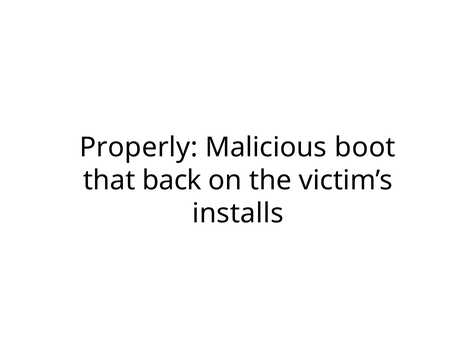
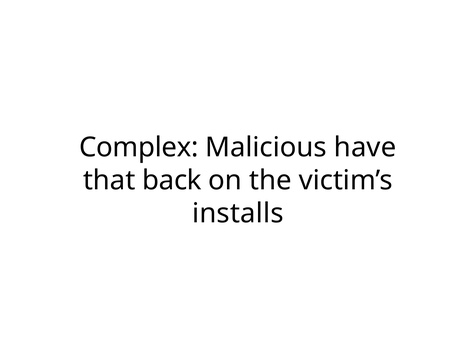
Properly: Properly -> Complex
boot: boot -> have
